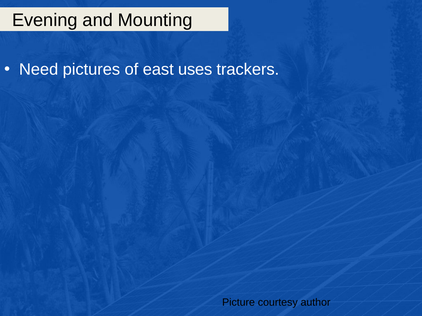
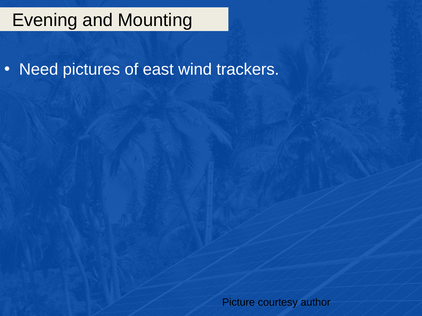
uses: uses -> wind
